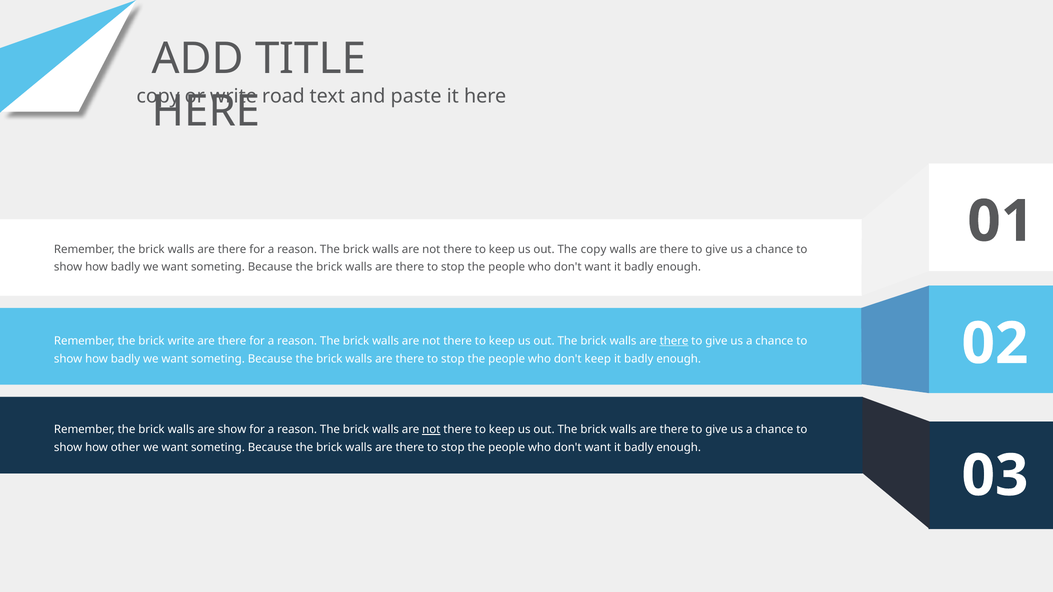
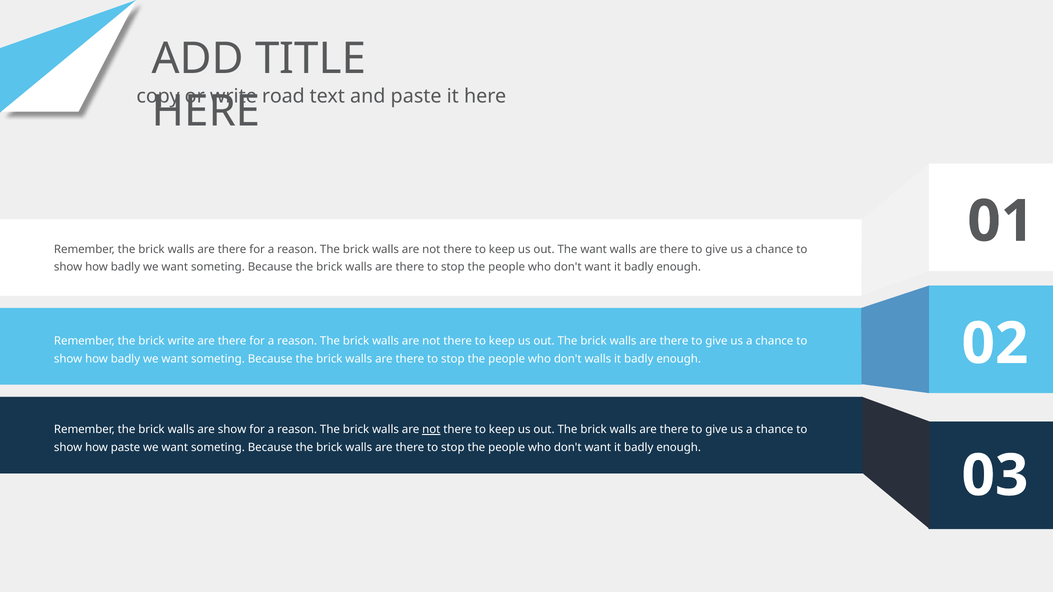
The copy: copy -> want
there at (674, 341) underline: present -> none
don't keep: keep -> walls
how other: other -> paste
